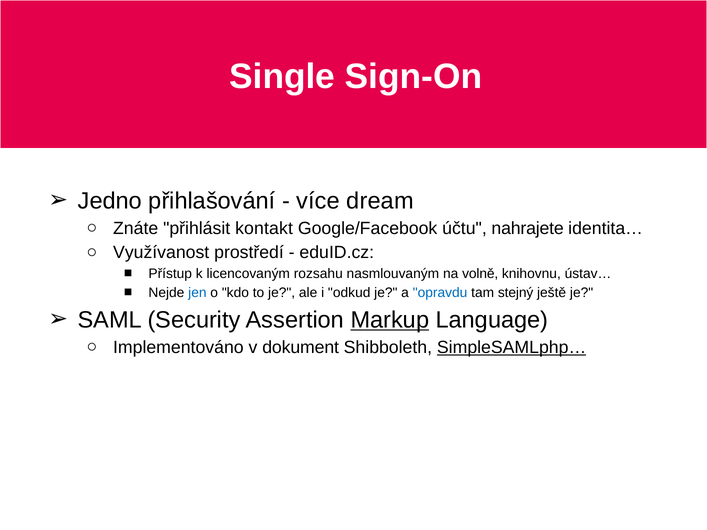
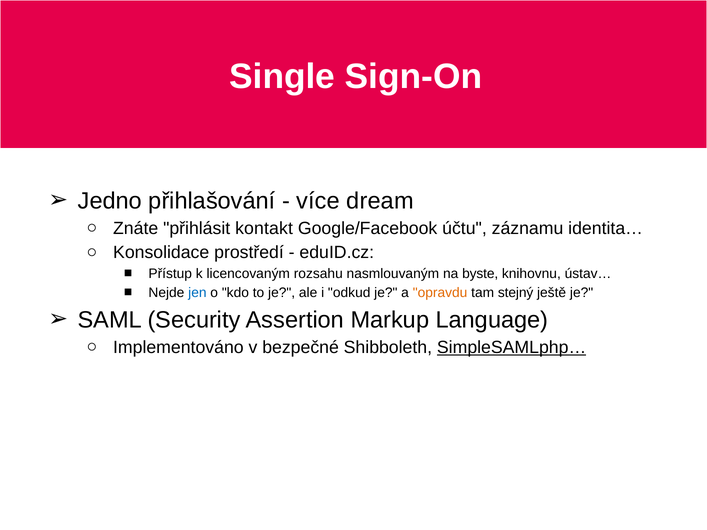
nahrajete: nahrajete -> záznamu
Využívanost: Využívanost -> Konsolidace
volně: volně -> byste
opravdu colour: blue -> orange
Markup underline: present -> none
dokument: dokument -> bezpečné
